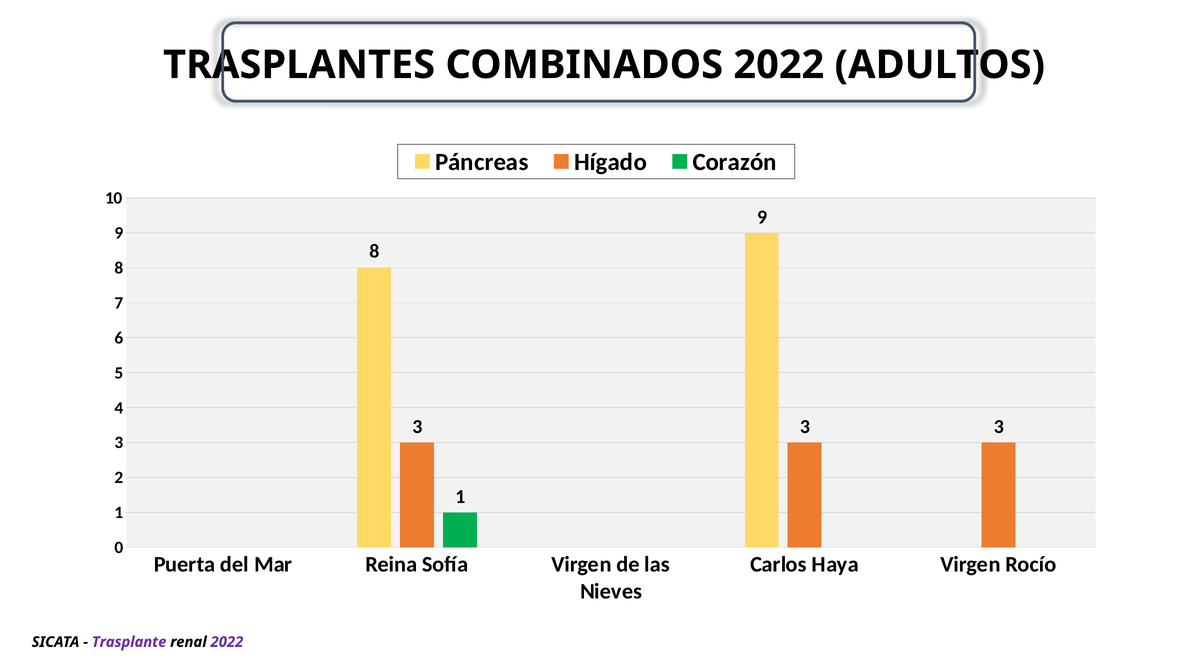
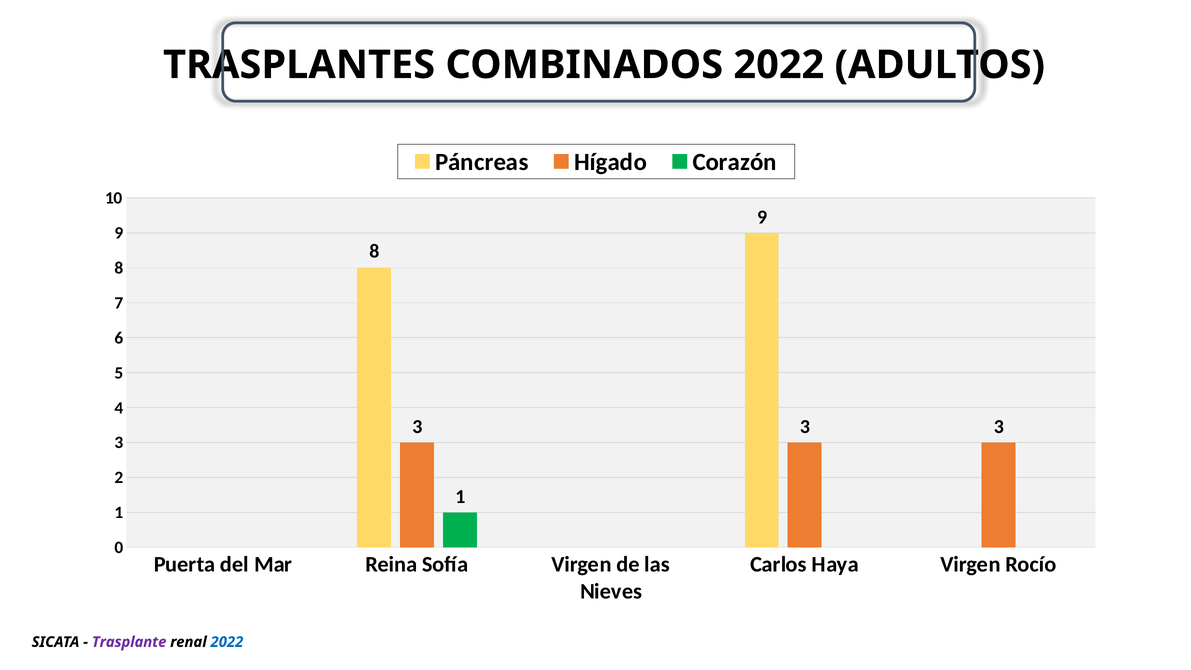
2022 at (227, 642) colour: purple -> blue
